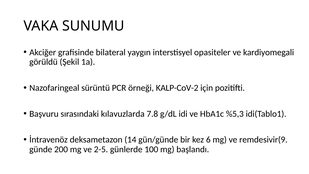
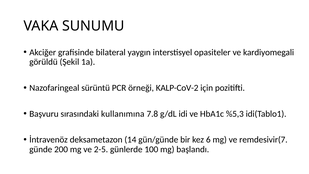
kılavuzlarda: kılavuzlarda -> kullanımına
remdesivir(9: remdesivir(9 -> remdesivir(7
